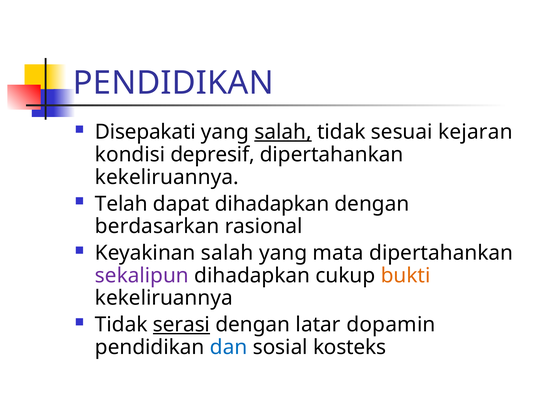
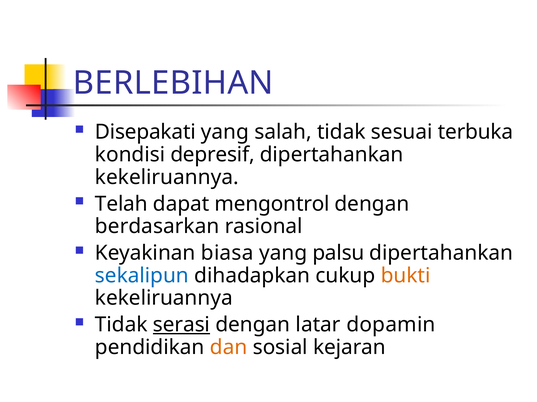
PENDIDIKAN at (173, 83): PENDIDIKAN -> BERLEBIHAN
salah at (283, 132) underline: present -> none
kejaran: kejaran -> terbuka
dapat dihadapkan: dihadapkan -> mengontrol
Keyakinan salah: salah -> biasa
mata: mata -> palsu
sekalipun colour: purple -> blue
dan colour: blue -> orange
kosteks: kosteks -> kejaran
